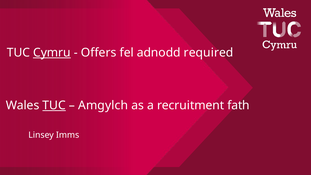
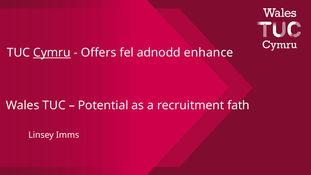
required: required -> enhance
TUC at (54, 105) underline: present -> none
Amgylch: Amgylch -> Potential
